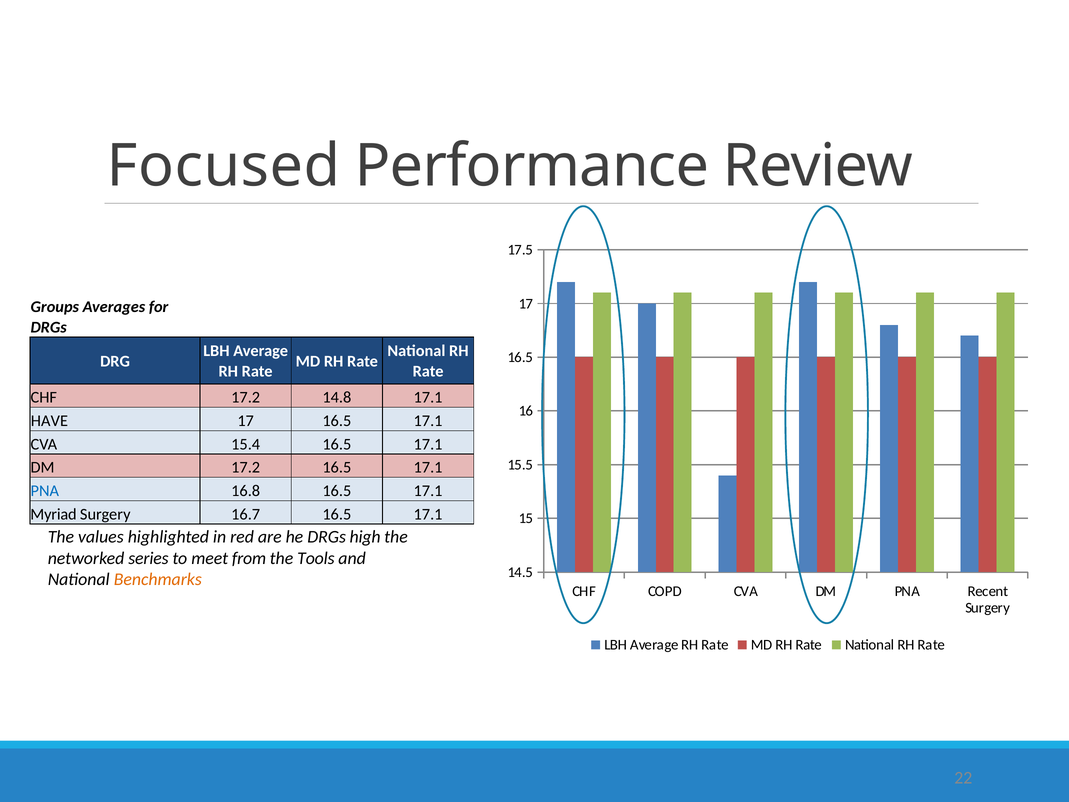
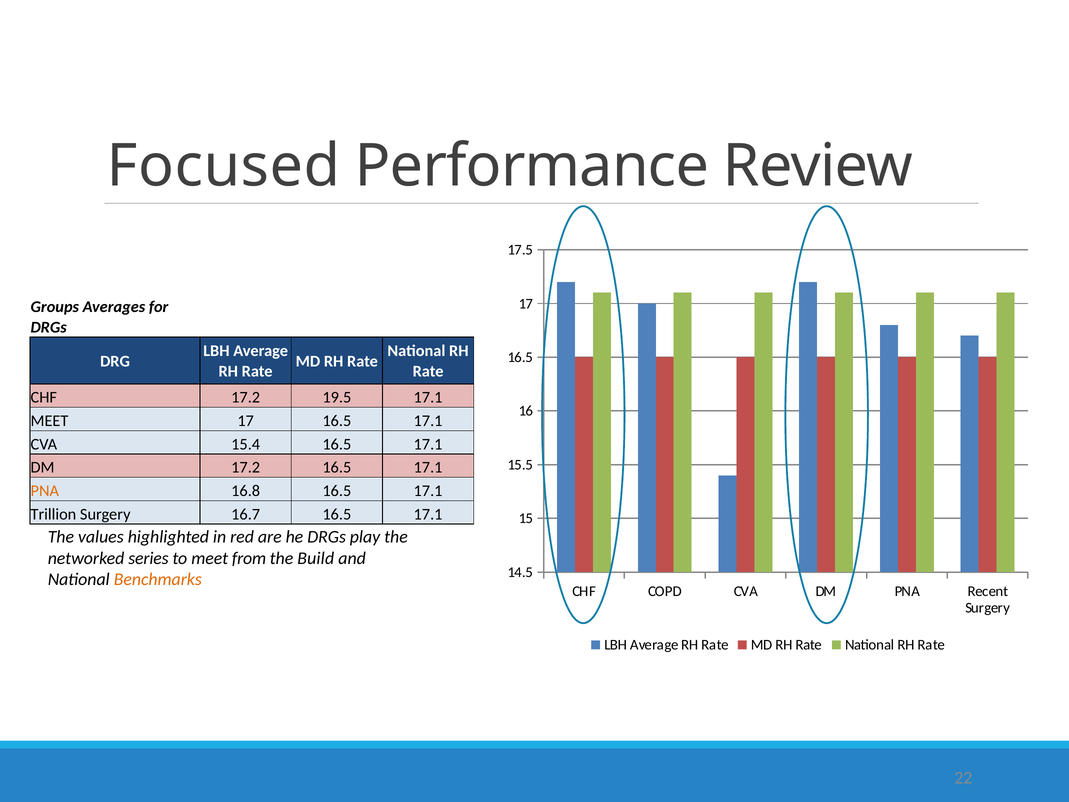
14.8: 14.8 -> 19.5
HAVE at (49, 421): HAVE -> MEET
PNA at (45, 491) colour: blue -> orange
Myriad: Myriad -> Trillion
high: high -> play
Tools: Tools -> Build
